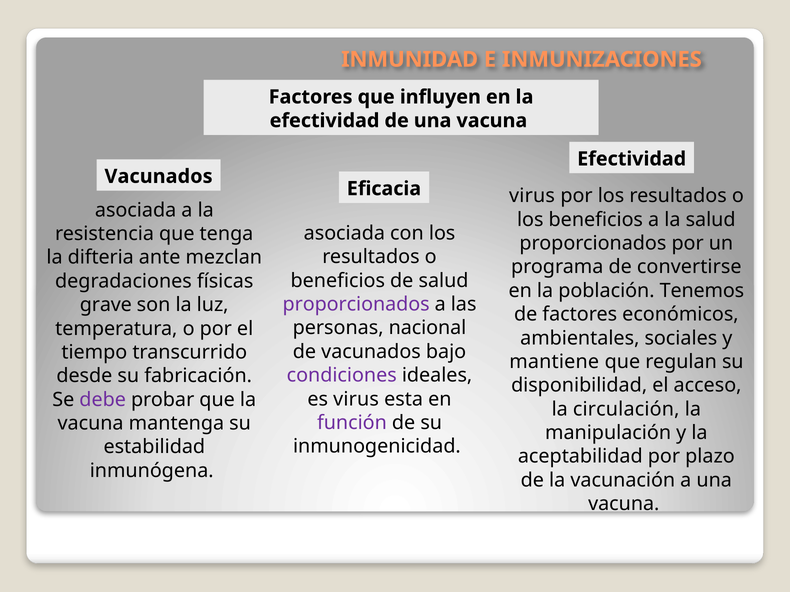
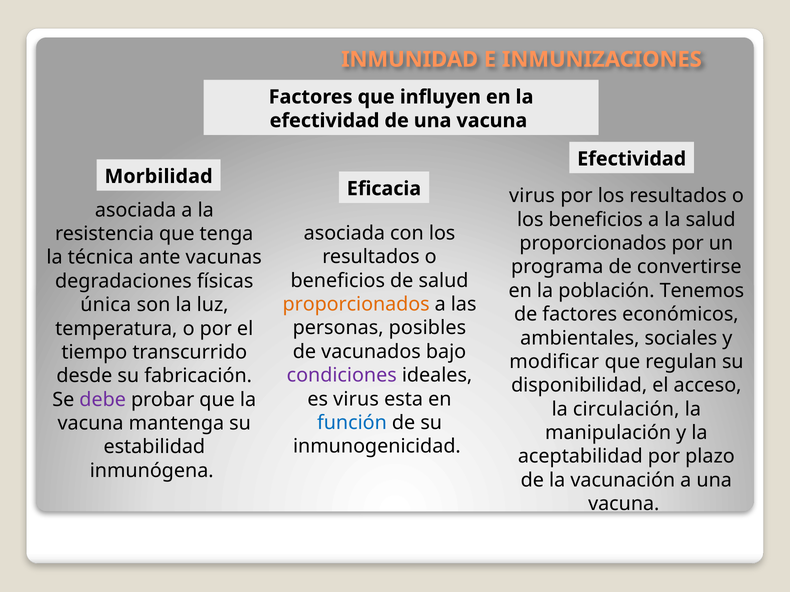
Vacunados at (159, 177): Vacunados -> Morbilidad
difteria: difteria -> técnica
mezclan: mezclan -> vacunas
proporcionados at (356, 305) colour: purple -> orange
grave: grave -> única
nacional: nacional -> posibles
mantiene: mantiene -> modificar
función colour: purple -> blue
